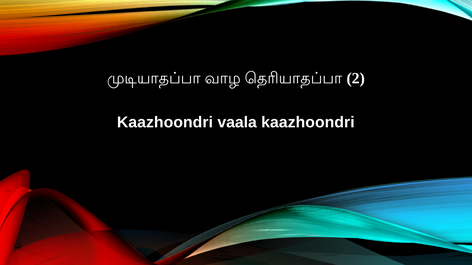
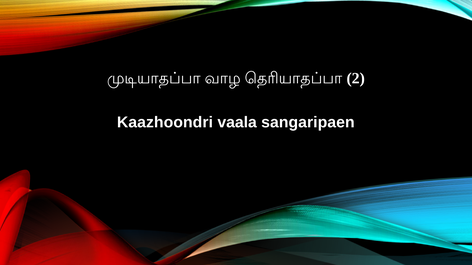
vaala kaazhoondri: kaazhoondri -> sangaripaen
